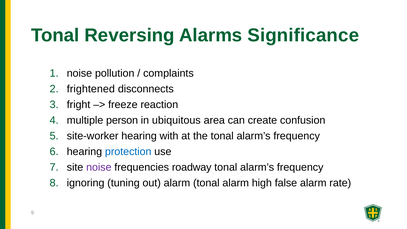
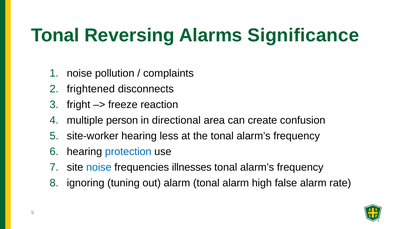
ubiquitous: ubiquitous -> directional
with: with -> less
noise at (99, 167) colour: purple -> blue
roadway: roadway -> illnesses
